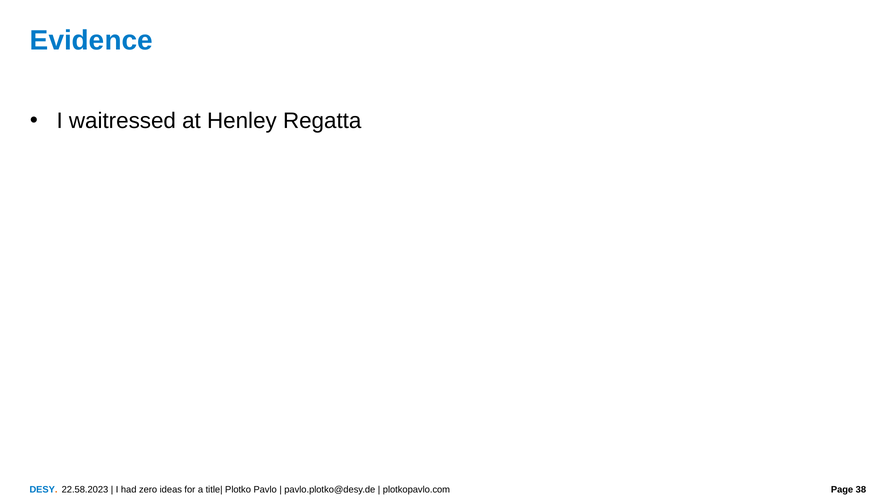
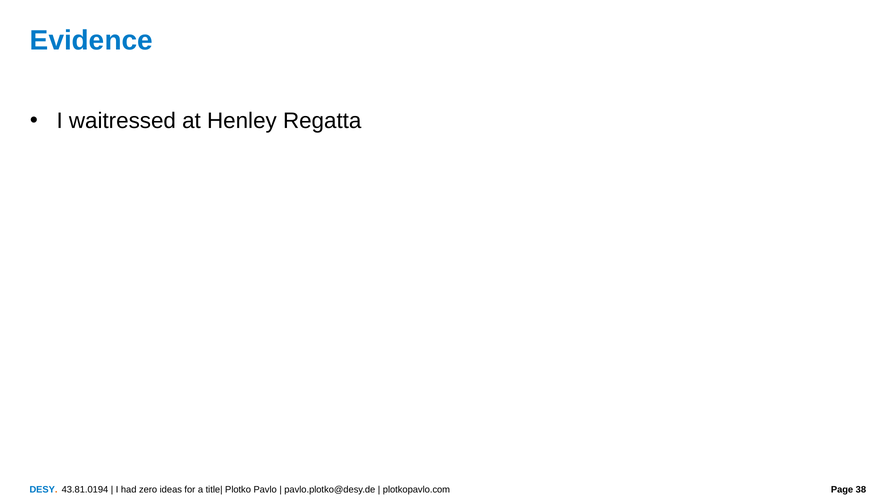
22.58.2023: 22.58.2023 -> 43.81.0194
